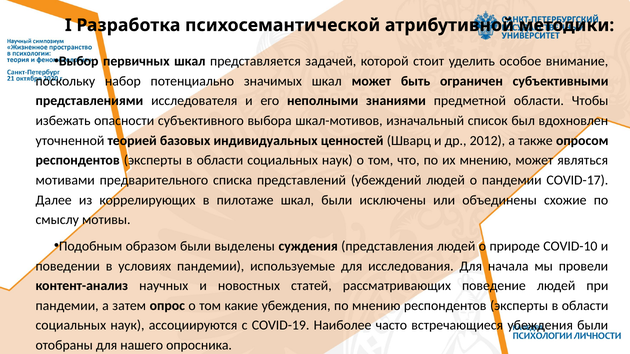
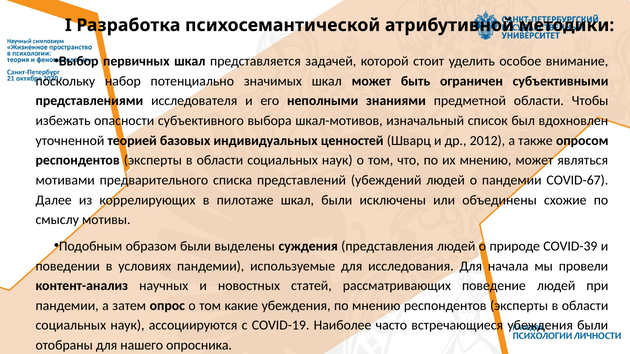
COVID-17: COVID-17 -> COVID-67
COVID-10: COVID-10 -> COVID-39
